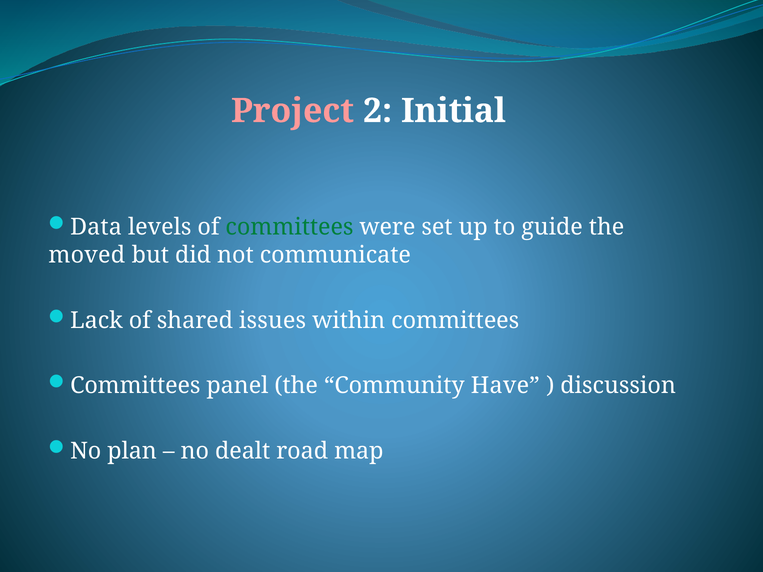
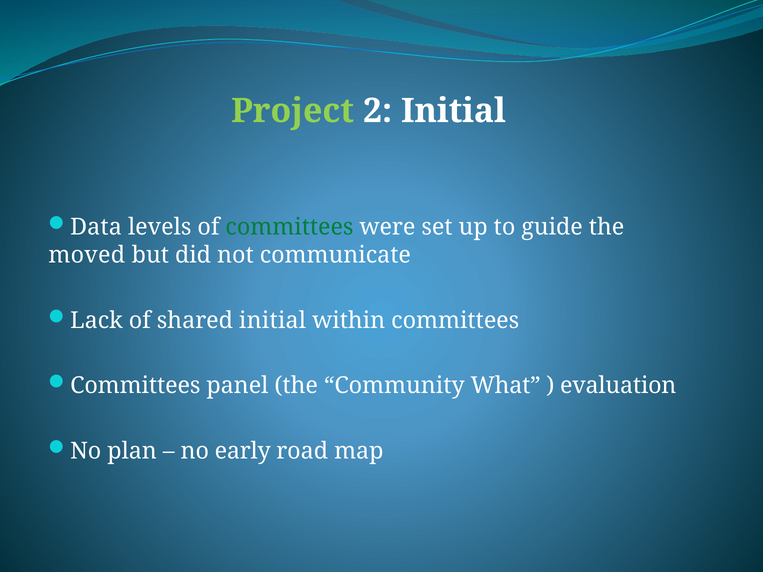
Project colour: pink -> light green
shared issues: issues -> initial
Have: Have -> What
discussion: discussion -> evaluation
dealt: dealt -> early
